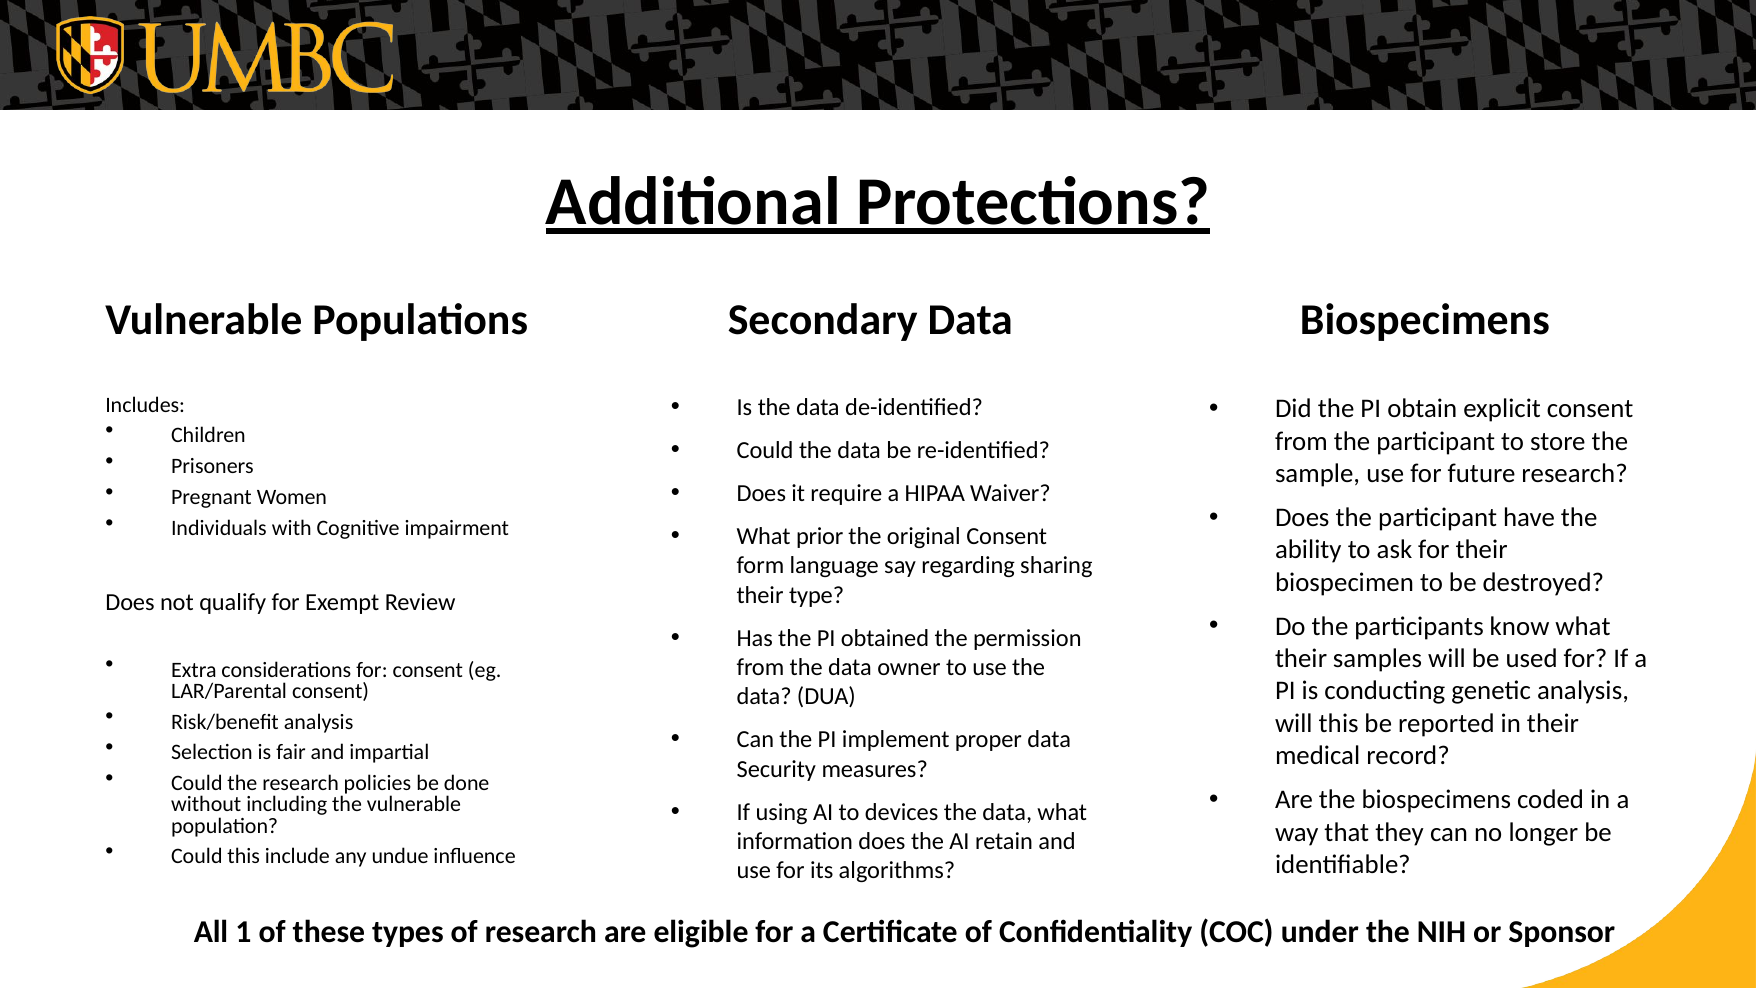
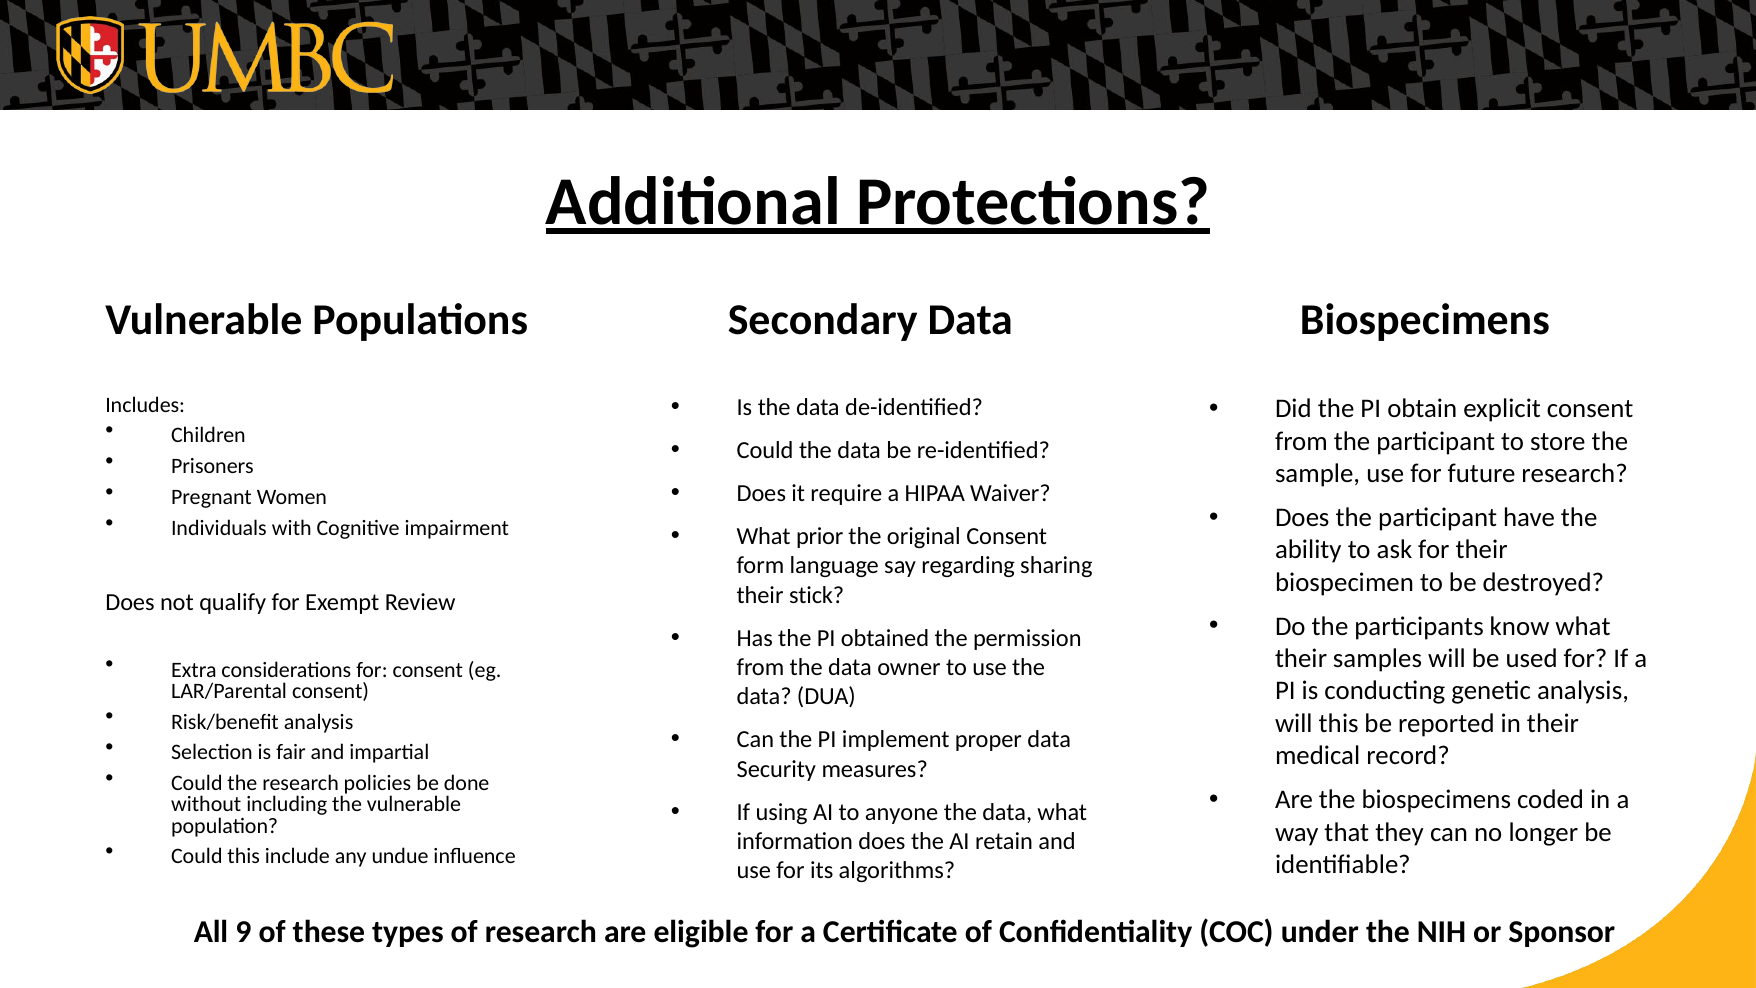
type: type -> stick
devices: devices -> anyone
1: 1 -> 9
